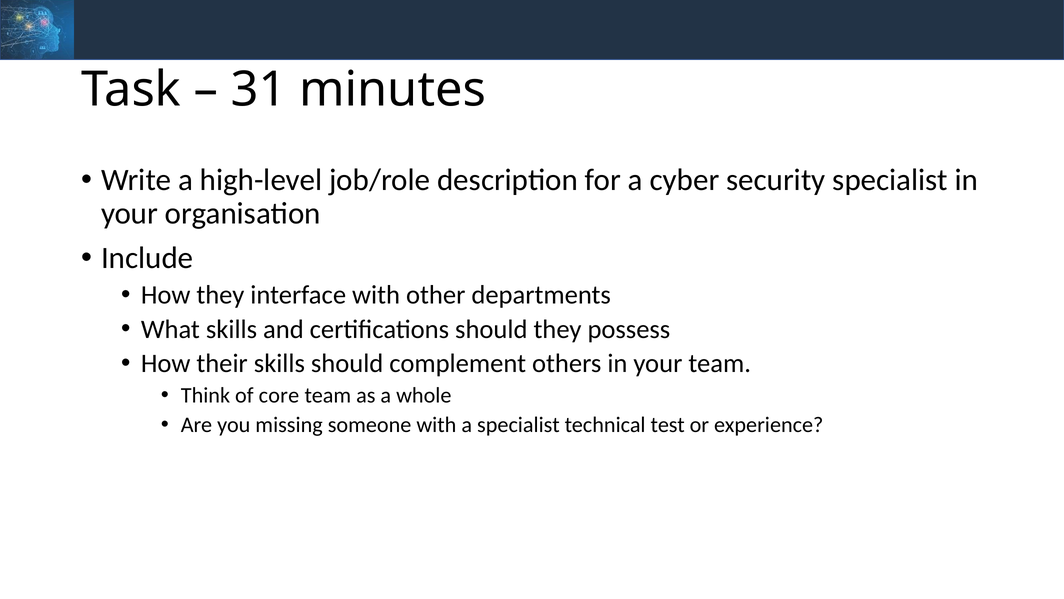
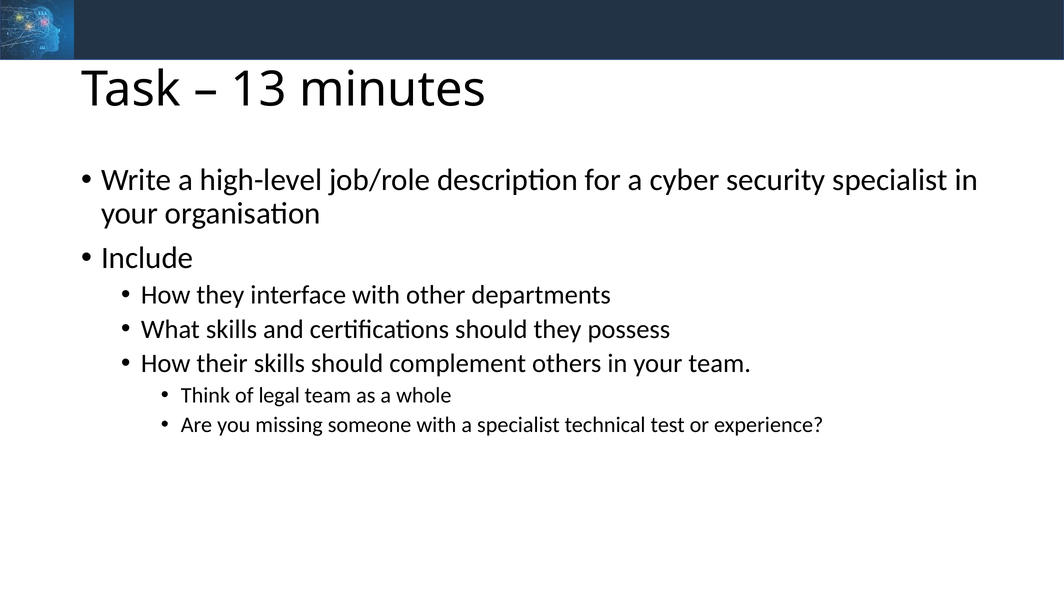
31: 31 -> 13
core: core -> legal
